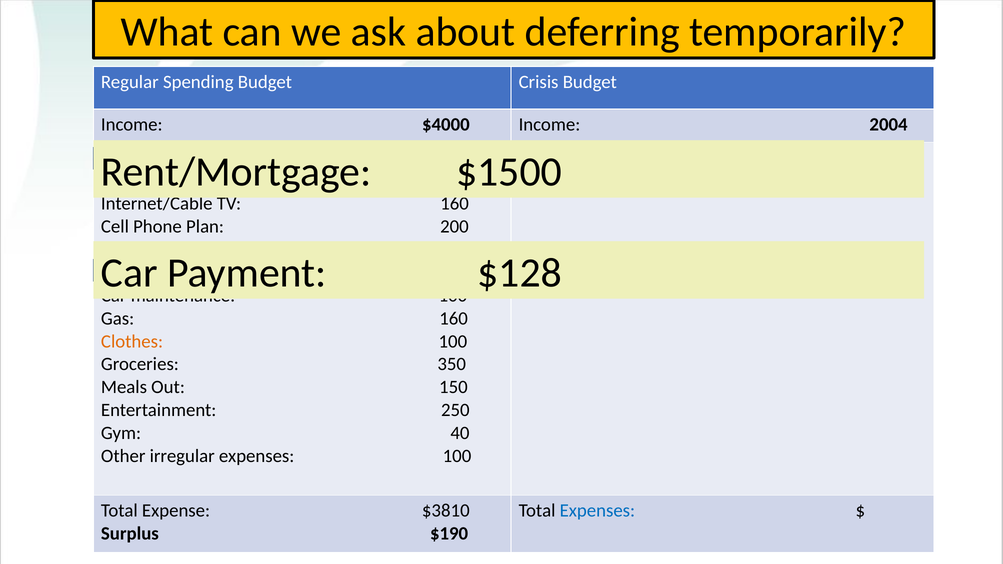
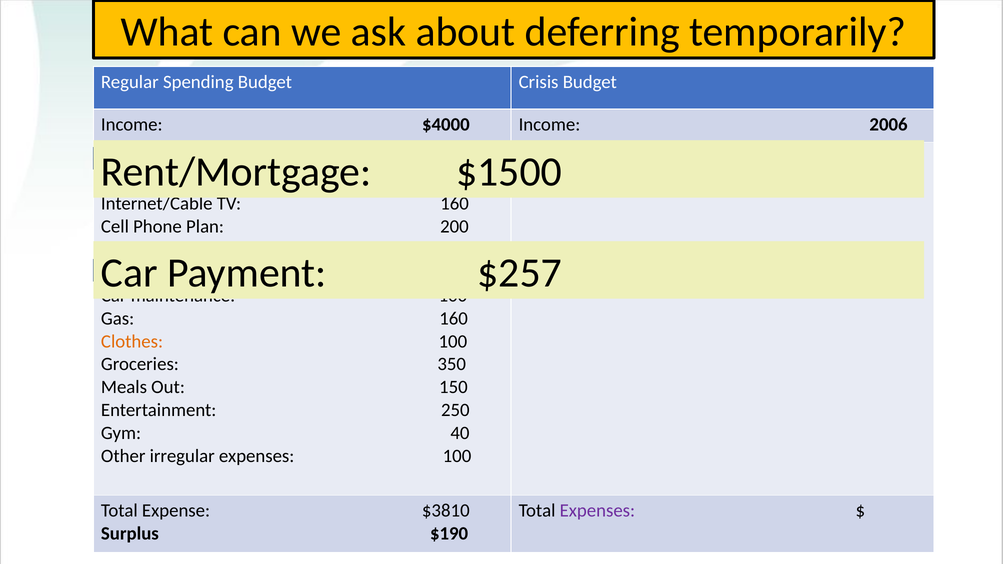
2004: 2004 -> 2006
$128: $128 -> $257
Expenses at (597, 511) colour: blue -> purple
